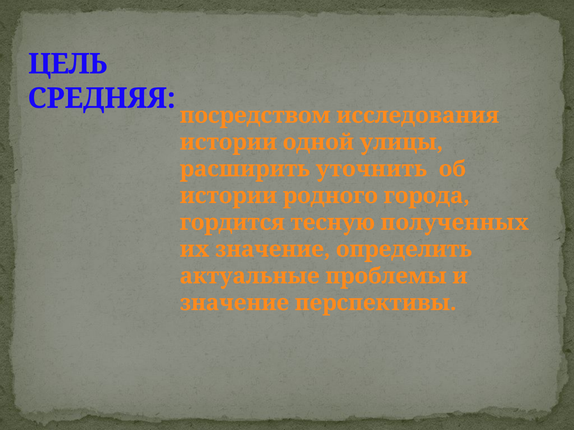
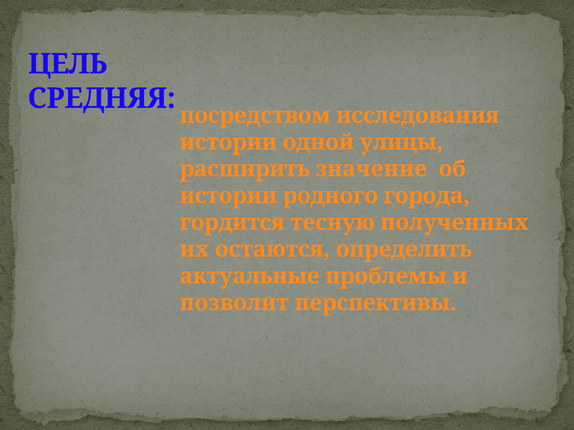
уточнить: уточнить -> значение
их значение: значение -> остаются
значение at (234, 303): значение -> позволит
